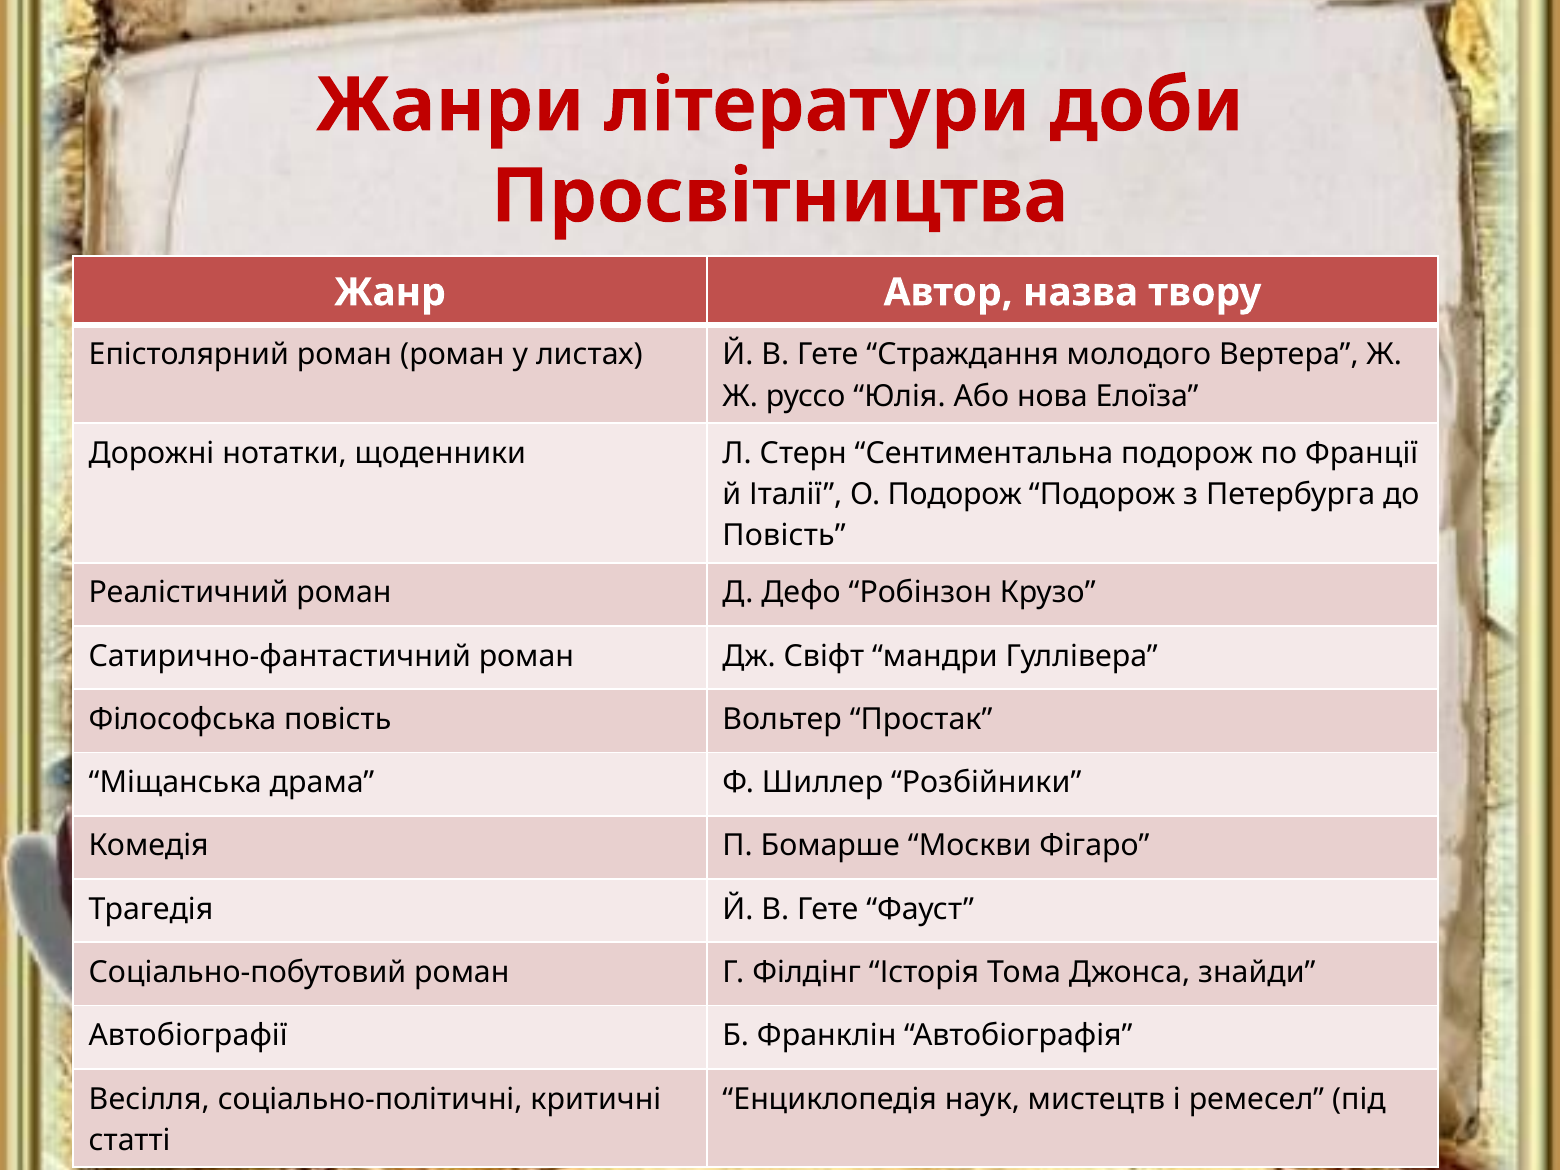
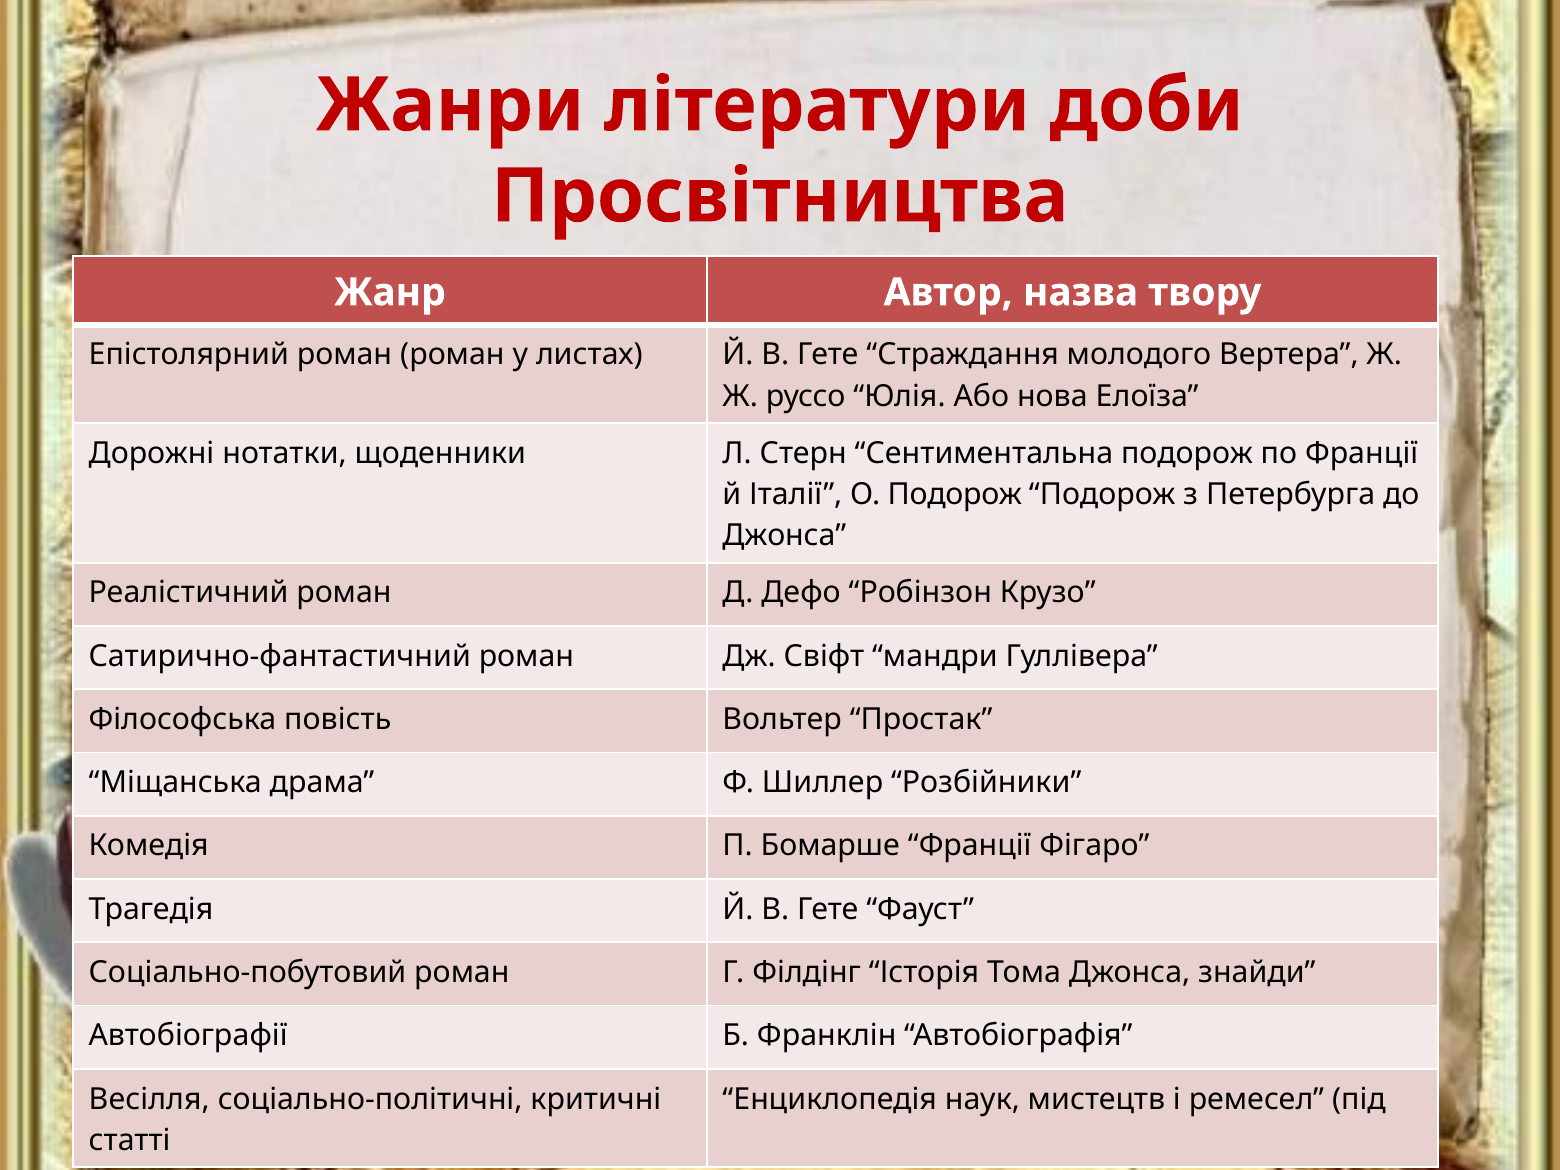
Повість at (784, 536): Повість -> Джонса
Бомарше Москви: Москви -> Франції
